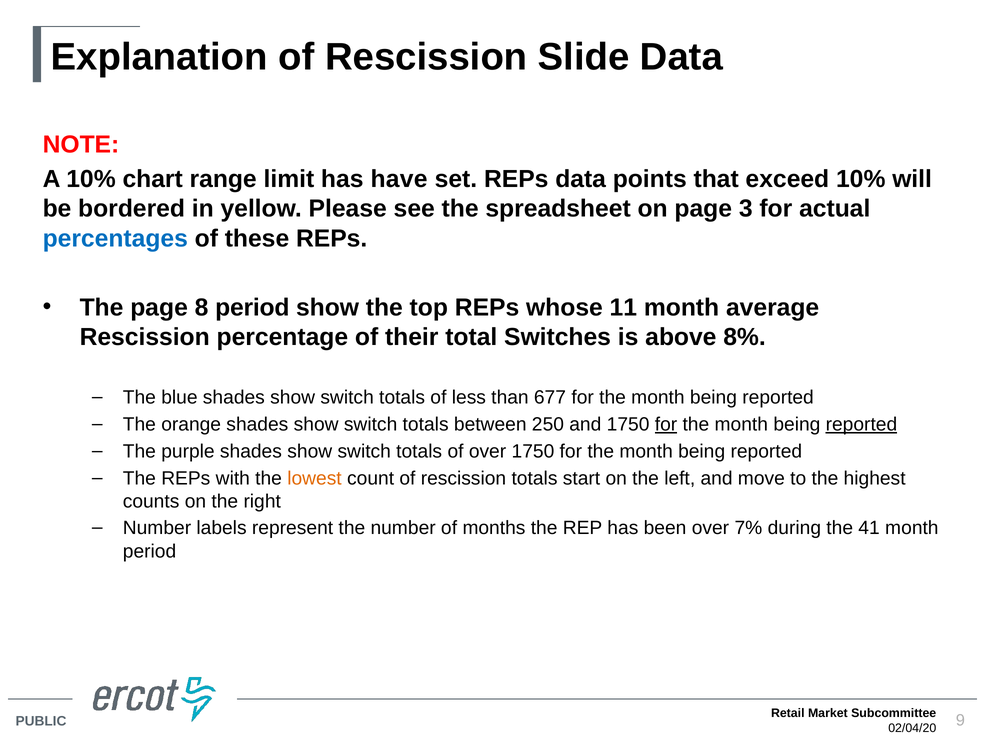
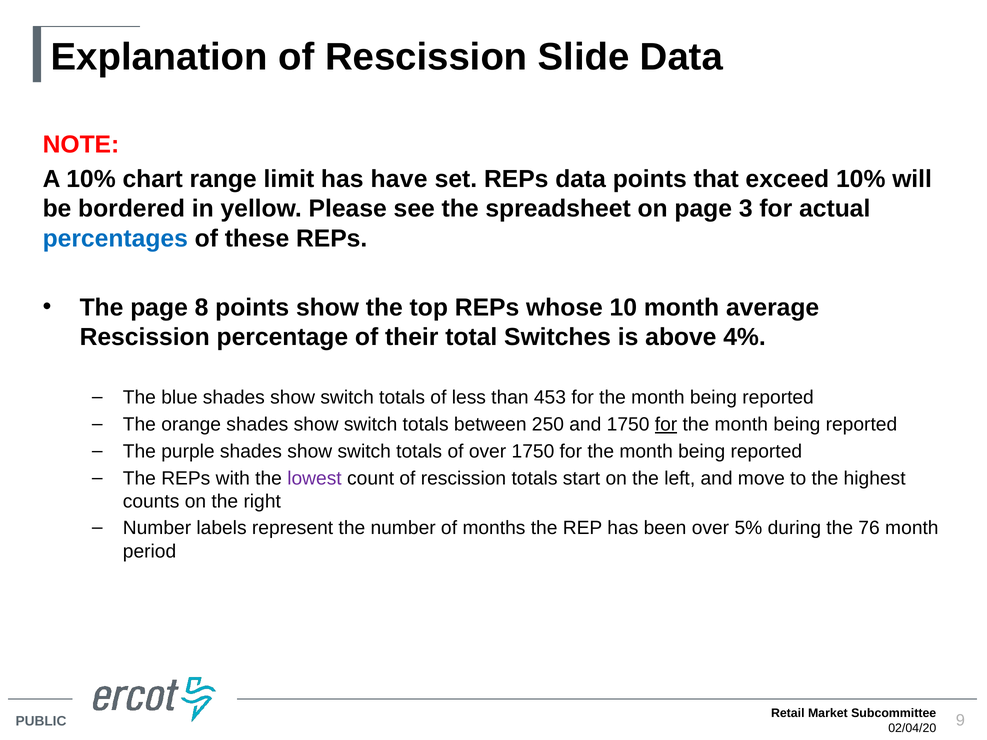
8 period: period -> points
11: 11 -> 10
8%: 8% -> 4%
677: 677 -> 453
reported at (861, 425) underline: present -> none
lowest colour: orange -> purple
7%: 7% -> 5%
41: 41 -> 76
